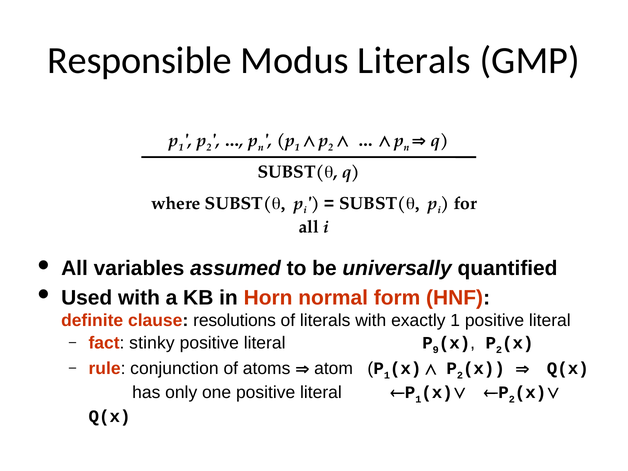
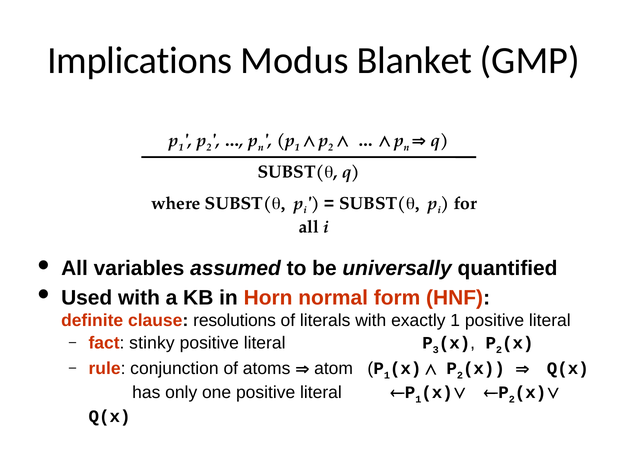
Responsible: Responsible -> Implications
Modus Literals: Literals -> Blanket
9: 9 -> 3
